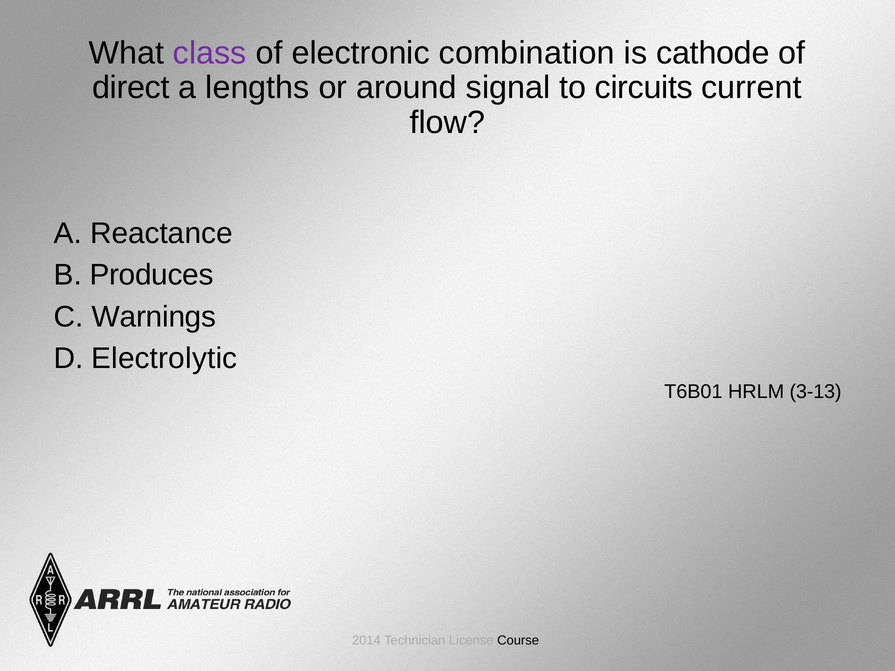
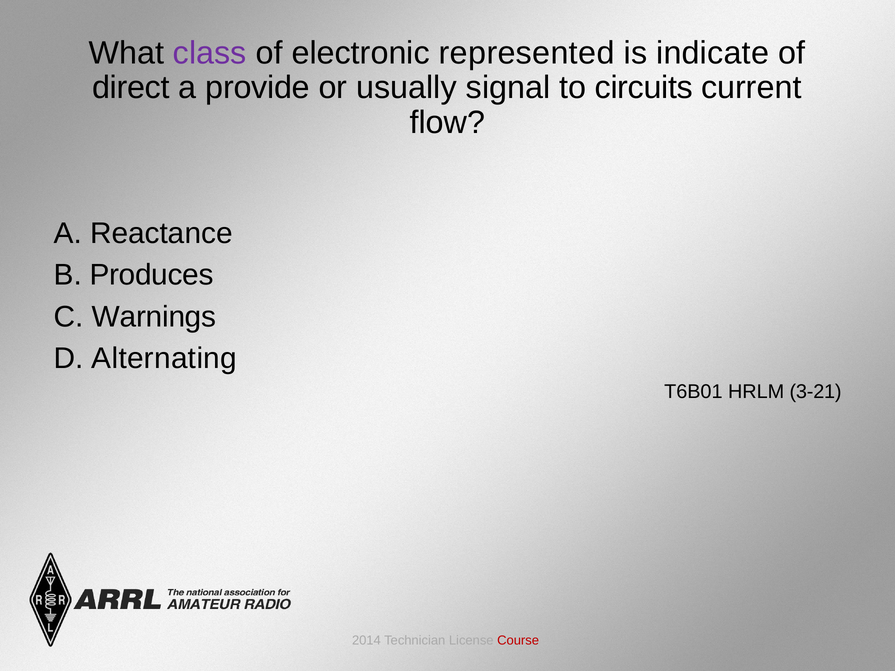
combination: combination -> represented
cathode: cathode -> indicate
lengths: lengths -> provide
around: around -> usually
Electrolytic: Electrolytic -> Alternating
3-13: 3-13 -> 3-21
Course colour: black -> red
